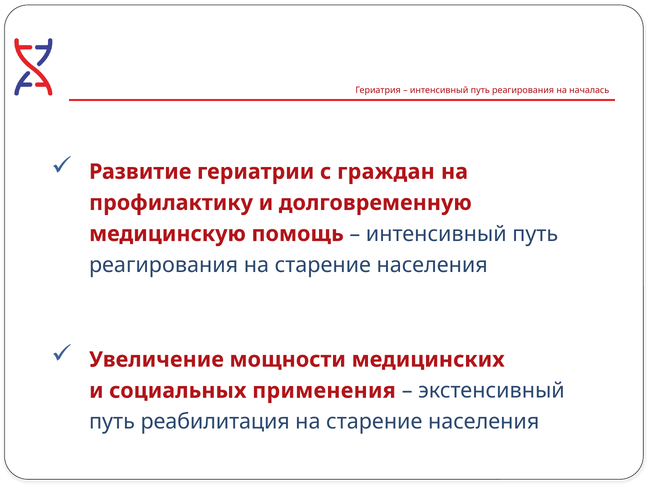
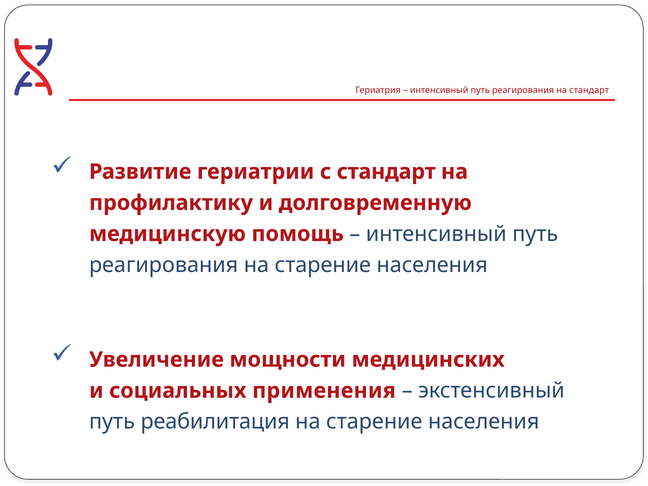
на началась: началась -> стандарт
с граждан: граждан -> стандарт
